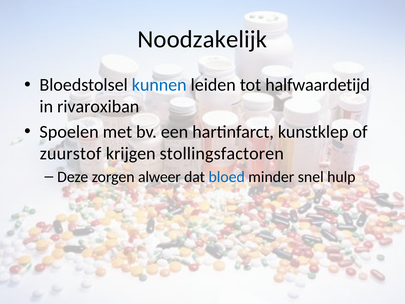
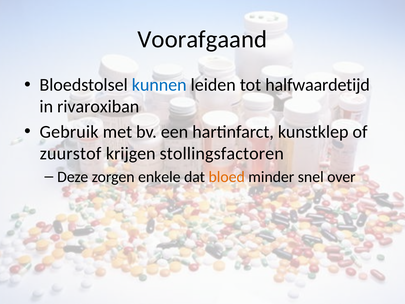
Noodzakelijk: Noodzakelijk -> Voorafgaand
Spoelen: Spoelen -> Gebruik
alweer: alweer -> enkele
bloed colour: blue -> orange
hulp: hulp -> over
